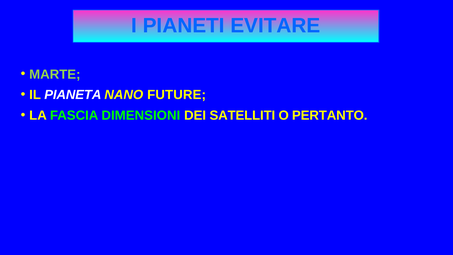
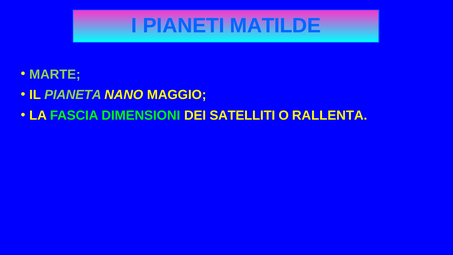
EVITARE: EVITARE -> MATILDE
PIANETA colour: white -> light green
FUTURE: FUTURE -> MAGGIO
PERTANTO: PERTANTO -> RALLENTA
